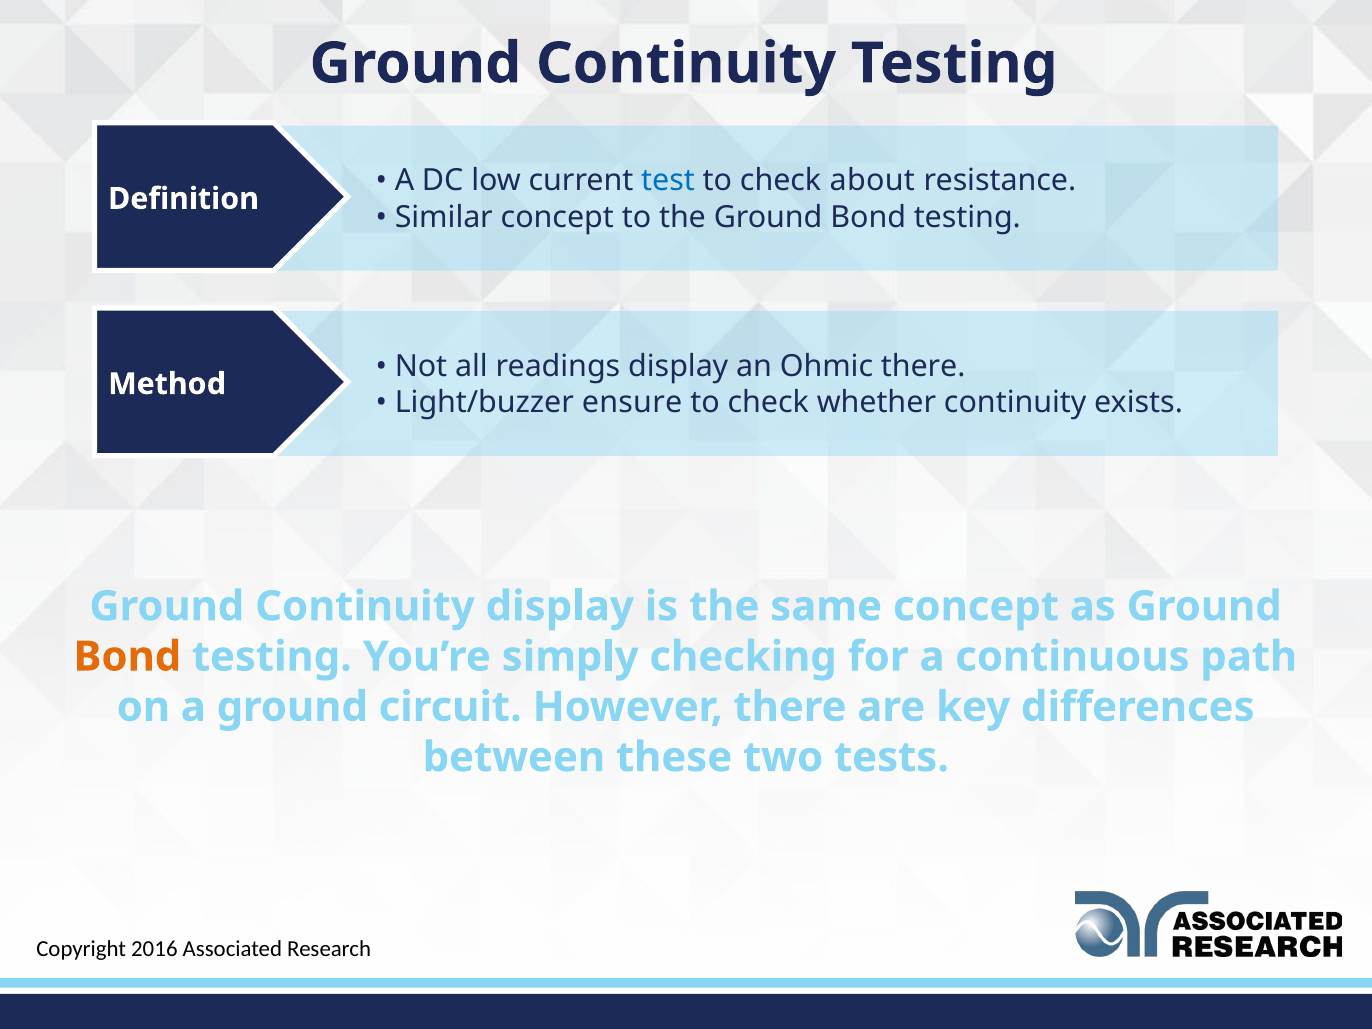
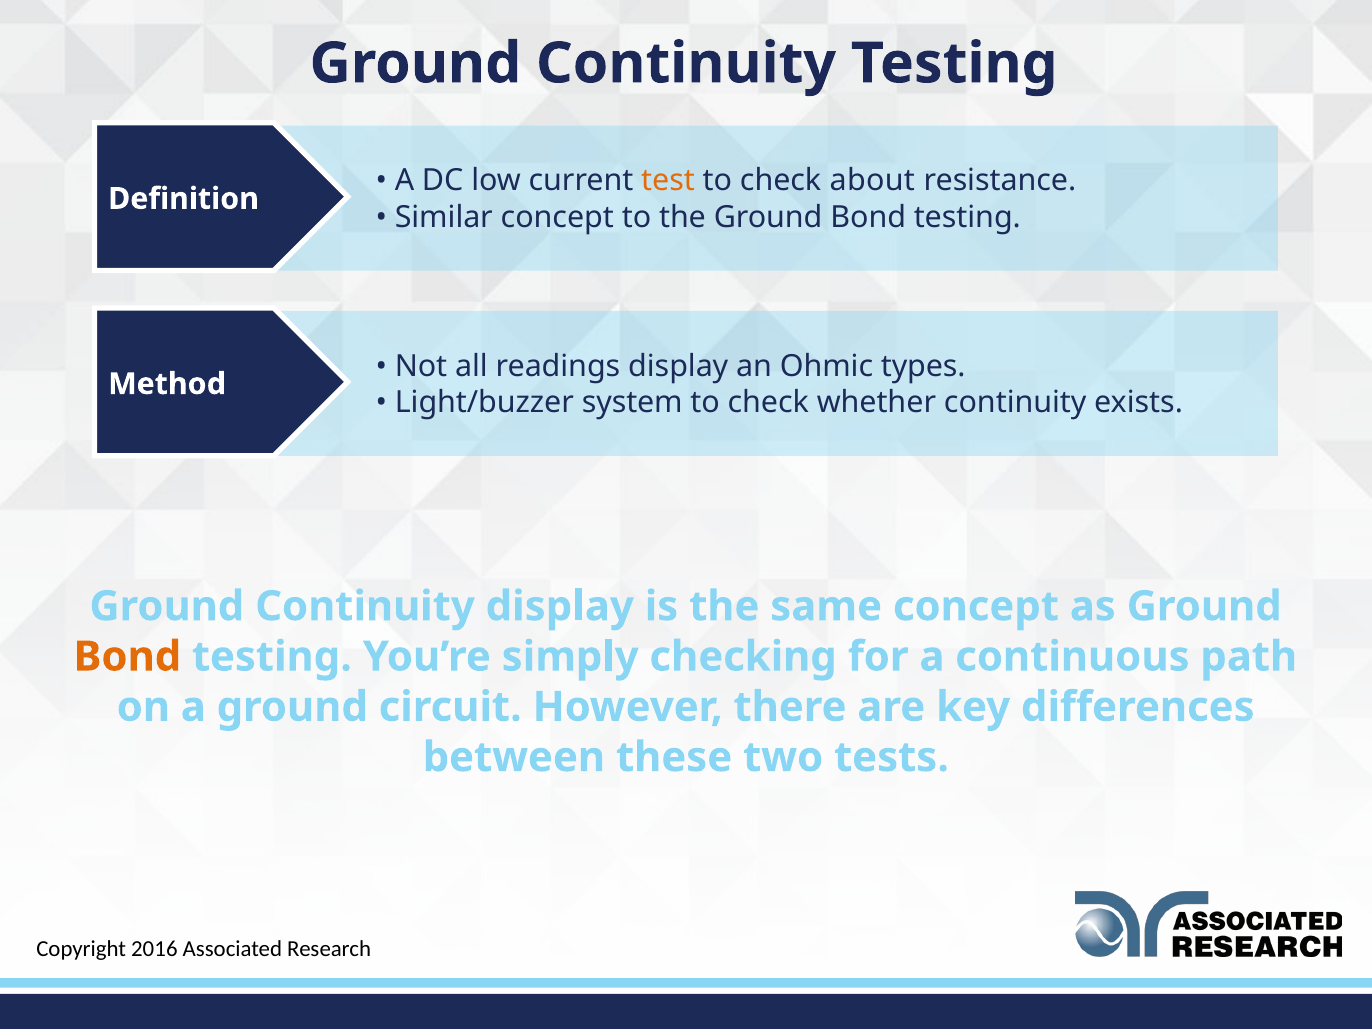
test colour: blue -> orange
Ohmic there: there -> types
ensure: ensure -> system
